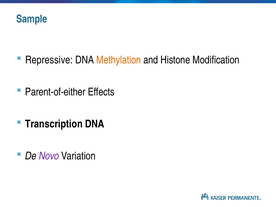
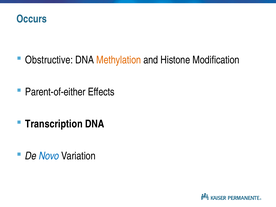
Sample: Sample -> Occurs
Repressive: Repressive -> Obstructive
Novo colour: purple -> blue
